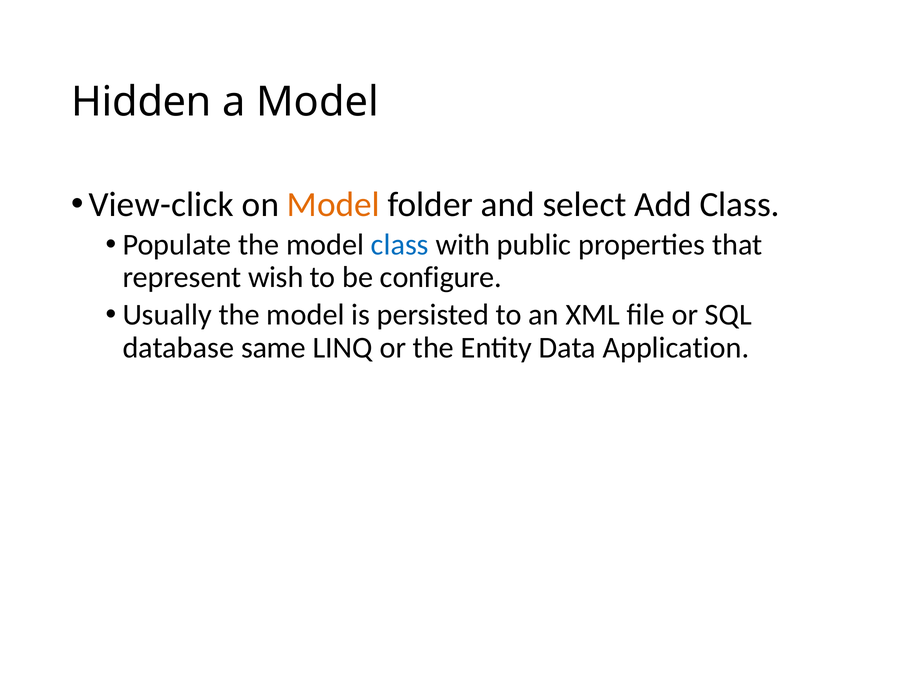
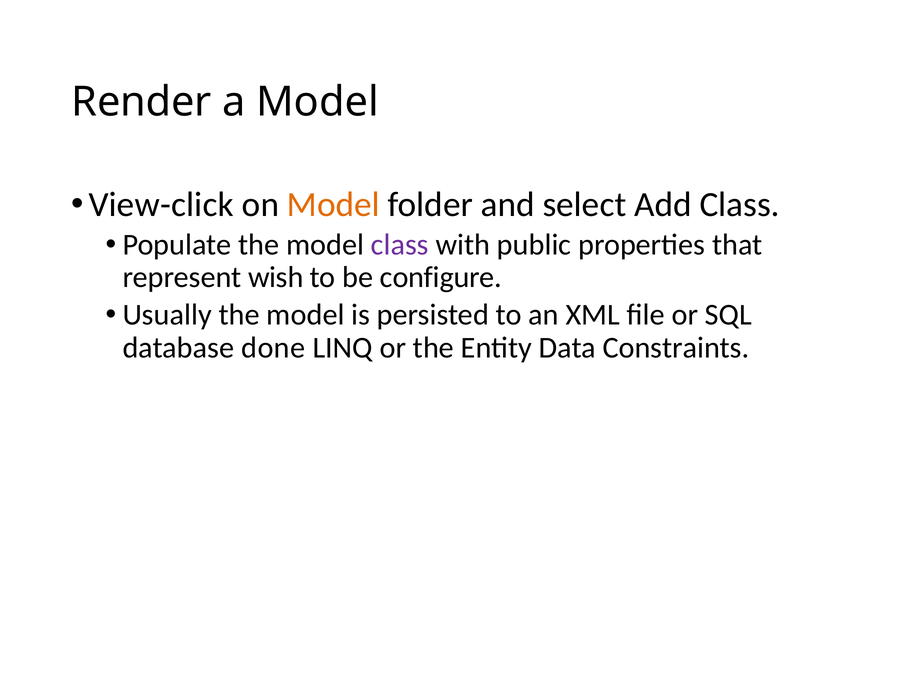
Hidden: Hidden -> Render
class at (400, 245) colour: blue -> purple
same: same -> done
Application: Application -> Constraints
